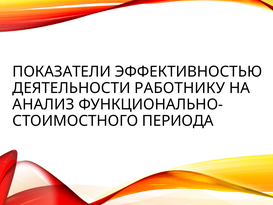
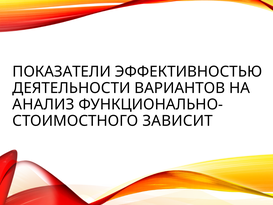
РАБОТНИКУ: РАБОТНИКУ -> ВАРИАНТОВ
ПЕРИОДА: ПЕРИОДА -> ЗАВИСИТ
